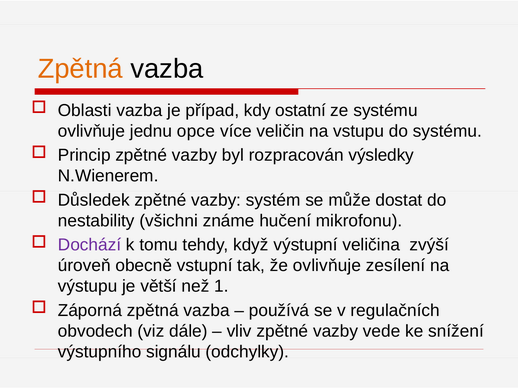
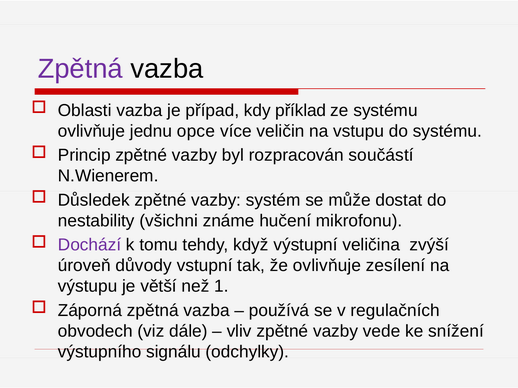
Zpětná at (80, 69) colour: orange -> purple
ostatní: ostatní -> příklad
výsledky: výsledky -> součástí
obecně: obecně -> důvody
